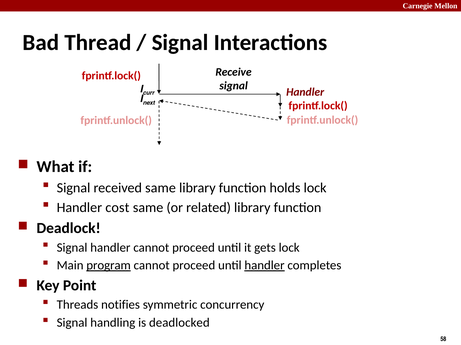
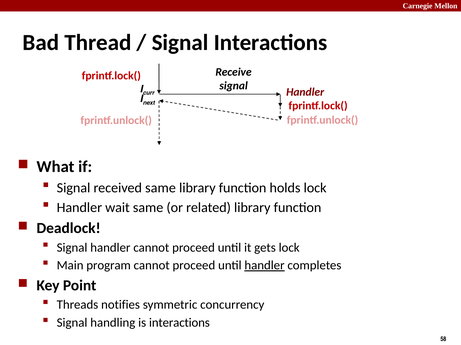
cost: cost -> wait
program underline: present -> none
is deadlocked: deadlocked -> interactions
